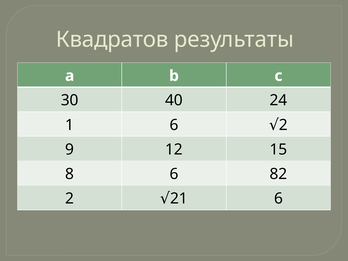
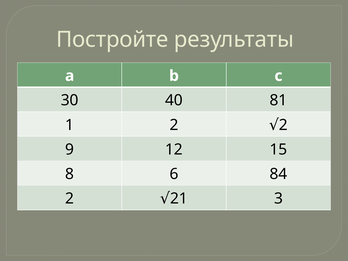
Квадратов: Квадратов -> Постройте
24: 24 -> 81
1 6: 6 -> 2
82: 82 -> 84
6 at (278, 199): 6 -> 3
